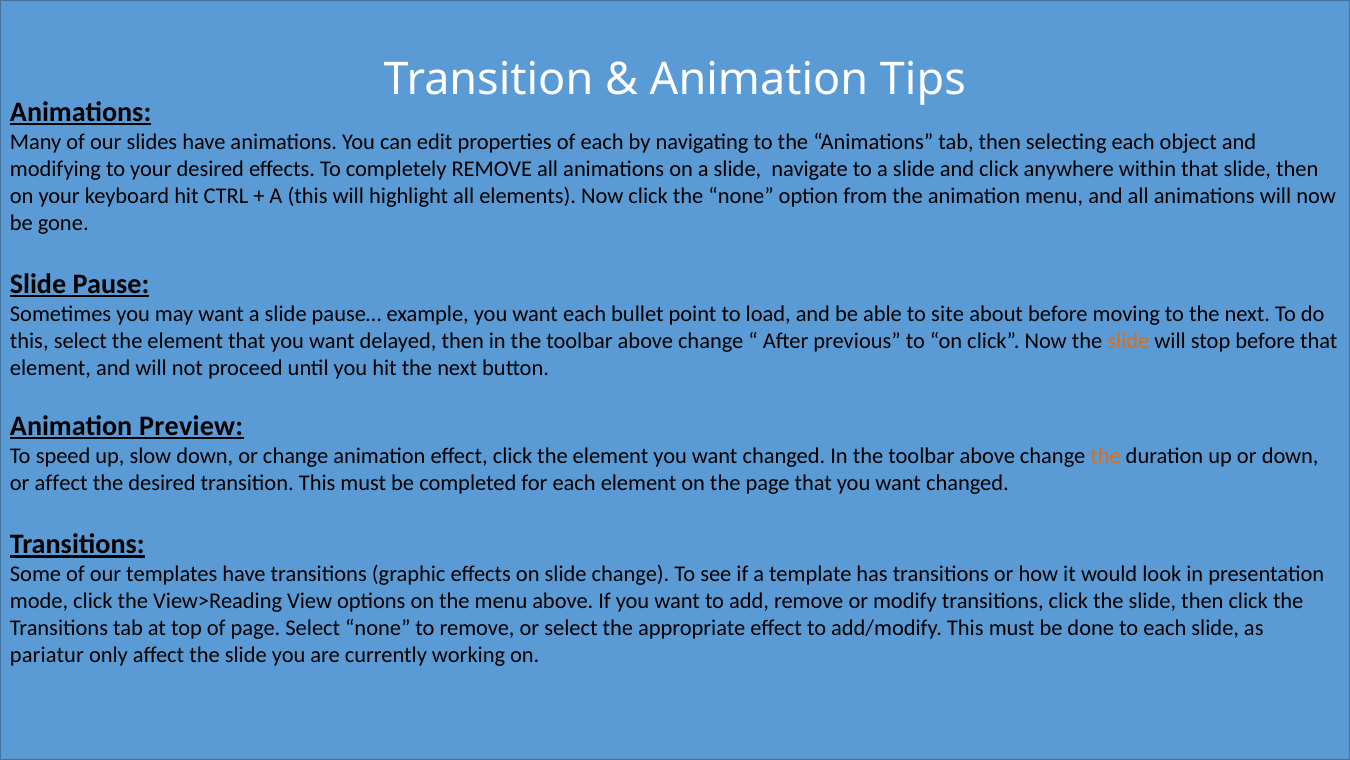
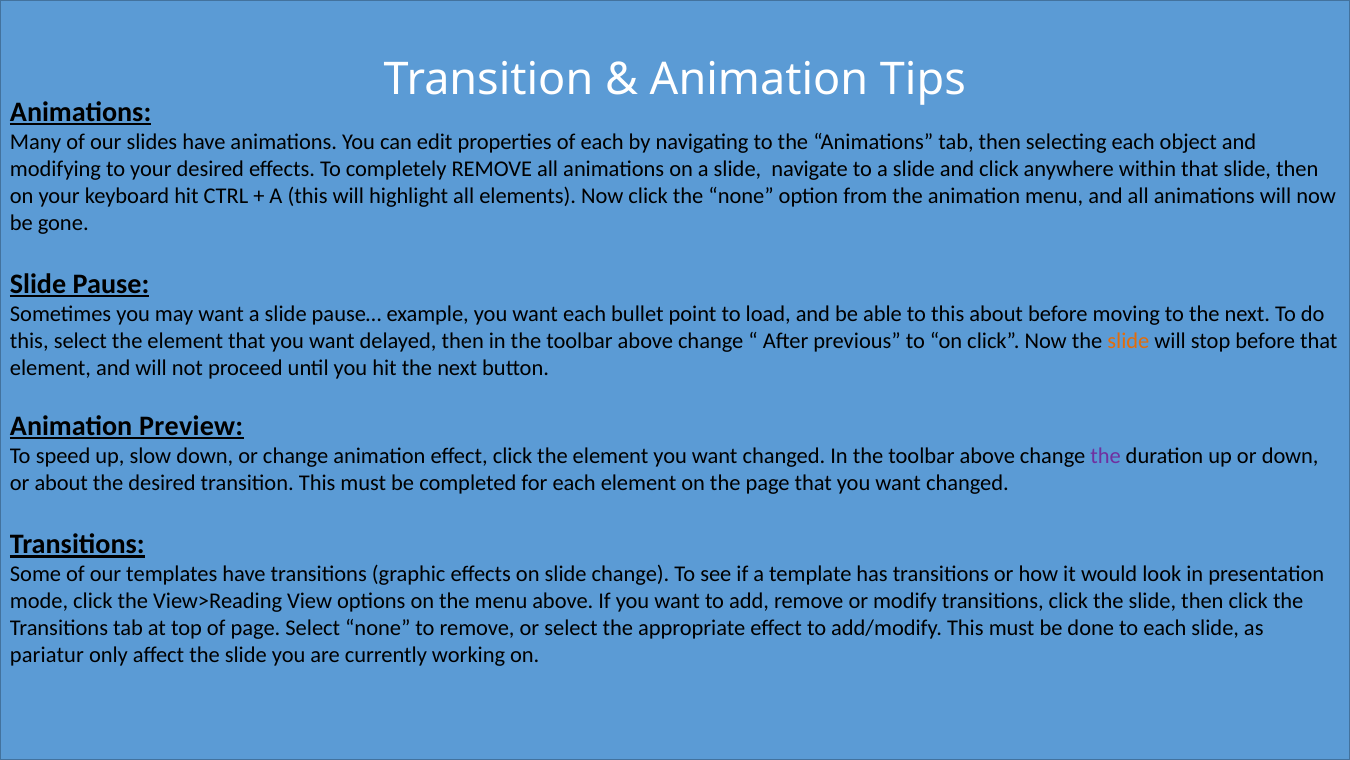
to site: site -> this
the at (1106, 455) colour: orange -> purple
or affect: affect -> about
